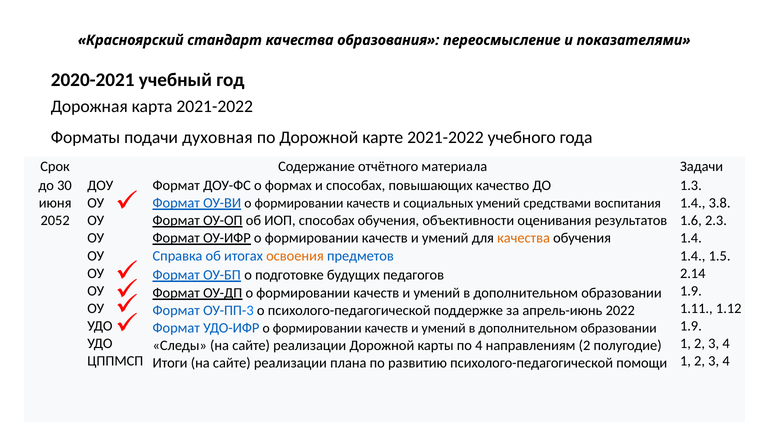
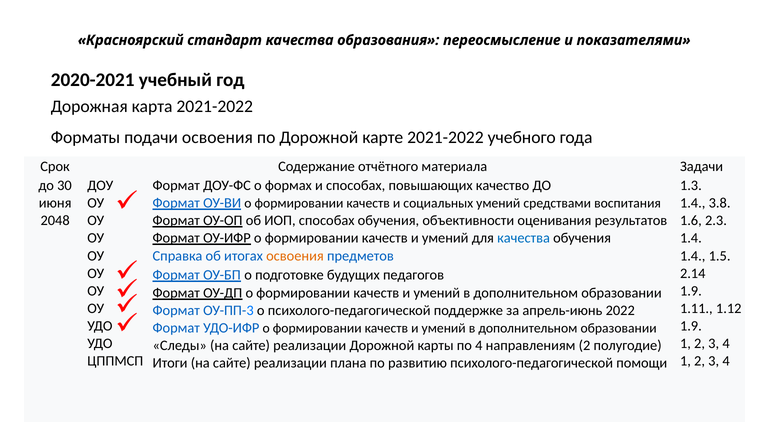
подачи духовная: духовная -> освоения
2052: 2052 -> 2048
качества at (524, 238) colour: orange -> blue
